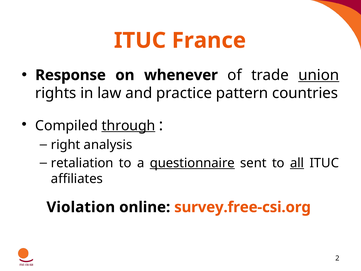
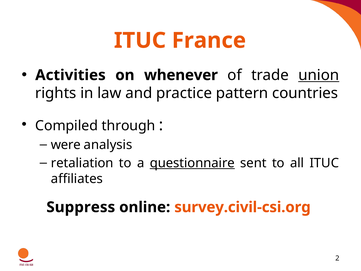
Response: Response -> Activities
through underline: present -> none
right: right -> were
all underline: present -> none
Violation: Violation -> Suppress
survey.free-csi.org: survey.free-csi.org -> survey.civil-csi.org
